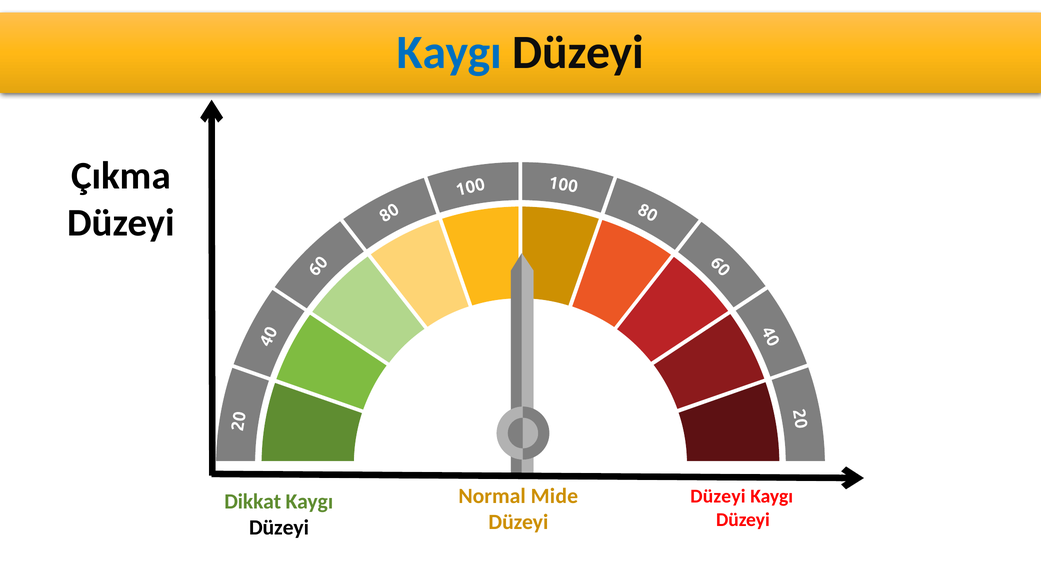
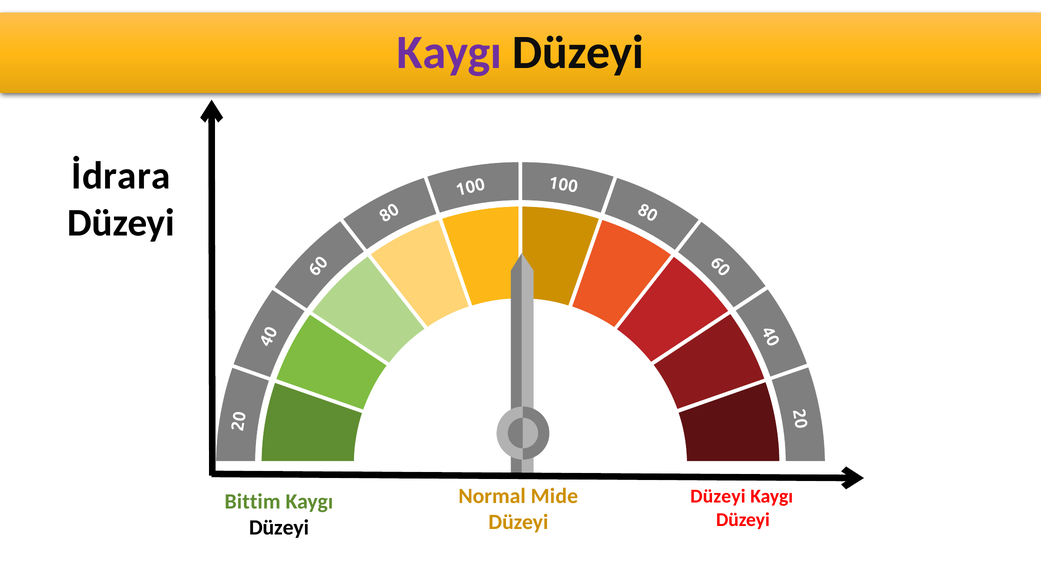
Kaygı at (449, 52) colour: blue -> purple
Çıkma: Çıkma -> İdrara
Dikkat: Dikkat -> Bittim
